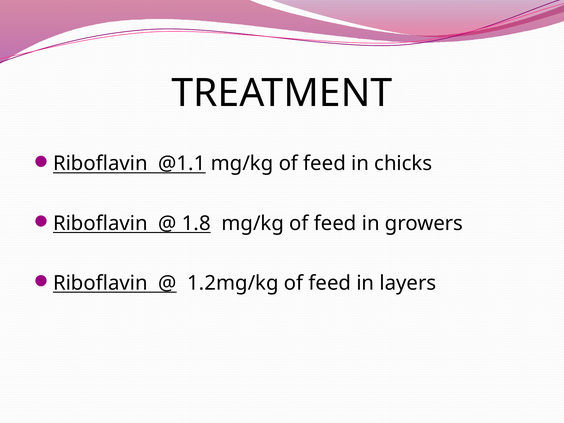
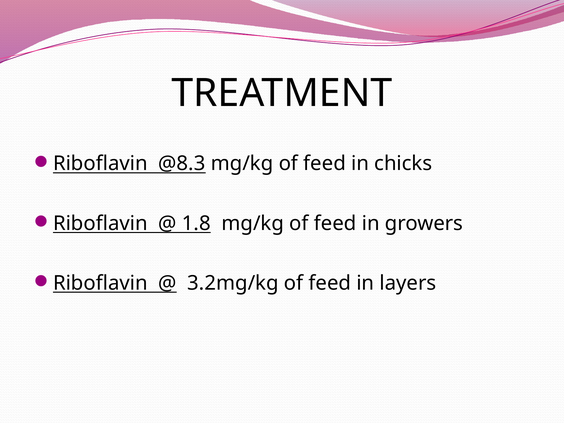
@1.1: @1.1 -> @8.3
1.2mg/kg: 1.2mg/kg -> 3.2mg/kg
